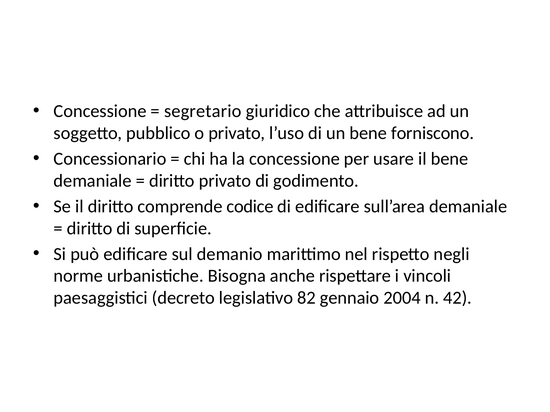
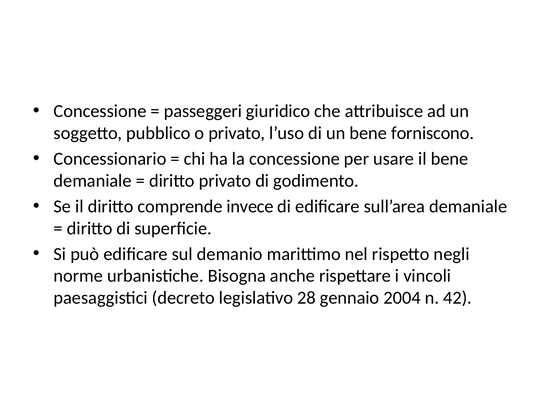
segretario: segretario -> passeggeri
codice: codice -> invece
82: 82 -> 28
